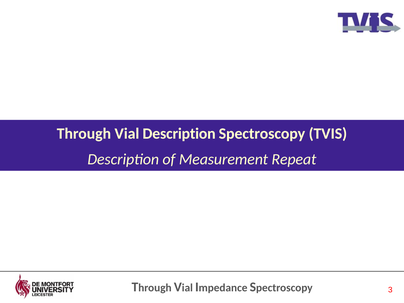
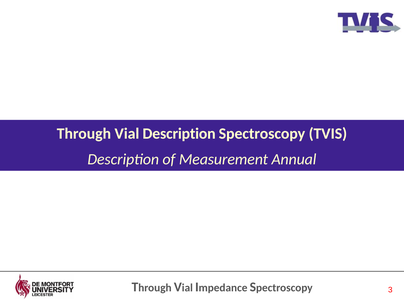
Repeat: Repeat -> Annual
